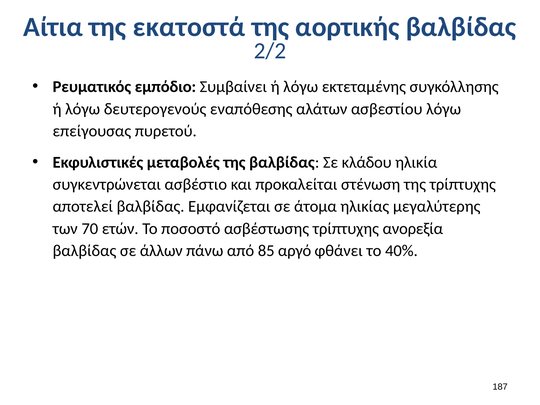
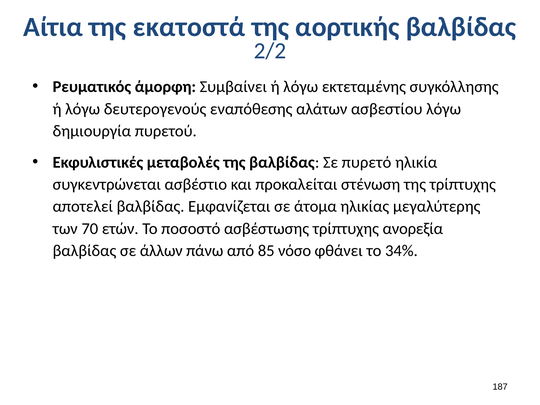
εμπόδιο: εμπόδιο -> άμορφη
επείγουσας: επείγουσας -> δημιουργία
κλάδου: κλάδου -> πυρετό
αργό: αργό -> νόσο
40%: 40% -> 34%
